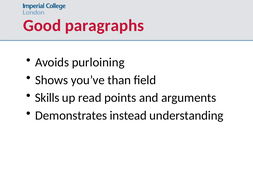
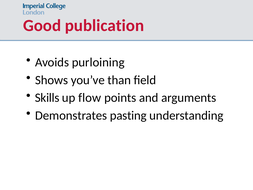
paragraphs: paragraphs -> publication
read: read -> flow
instead: instead -> pasting
